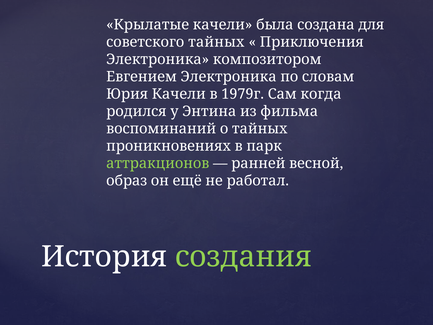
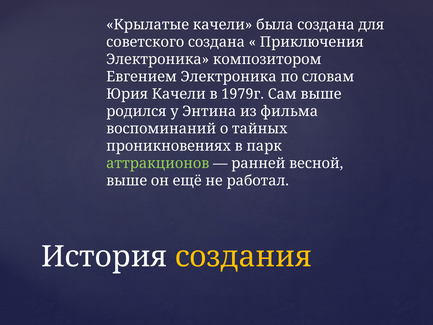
советского тайных: тайных -> создана
Сам когда: когда -> выше
образ at (127, 181): образ -> выше
создания colour: light green -> yellow
